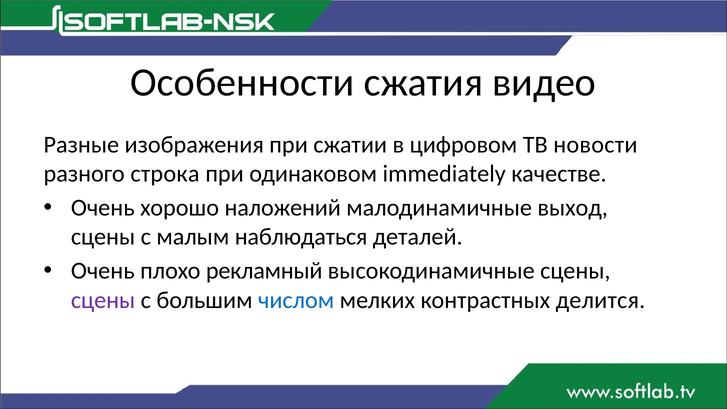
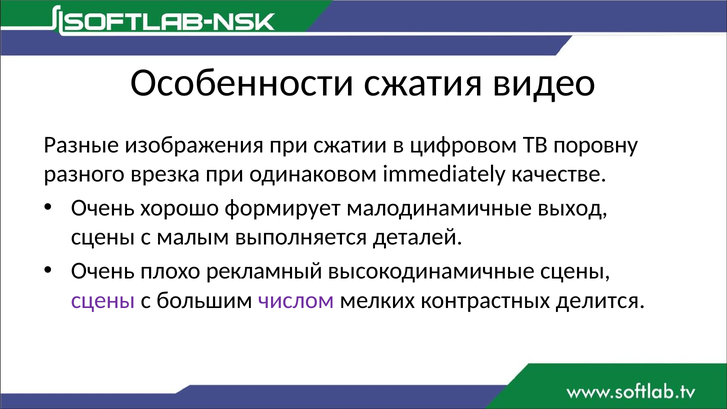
новости: новости -> поровну
строка: строка -> врезка
наложений: наложений -> формирует
наблюдаться: наблюдаться -> выполняется
числом colour: blue -> purple
